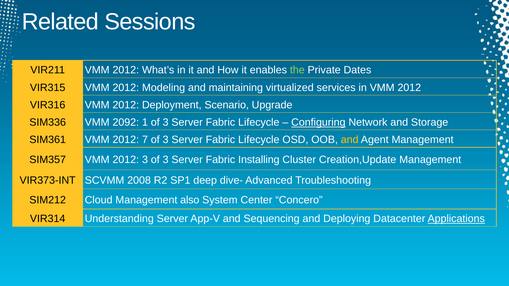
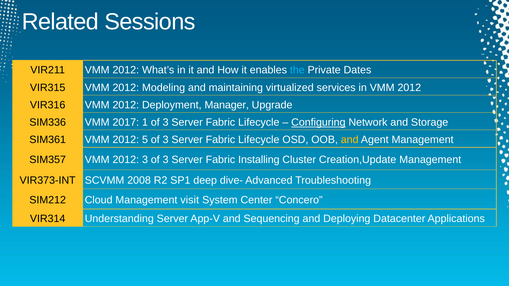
the colour: light green -> light blue
Scenario: Scenario -> Manager
2092: 2092 -> 2017
7: 7 -> 5
also: also -> visit
Applications underline: present -> none
